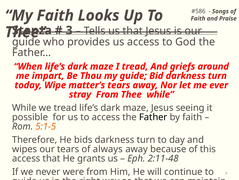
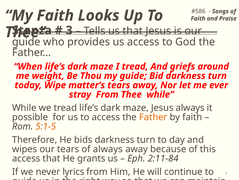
impart: impart -> weight
Jesus seeing: seeing -> always
Father colour: black -> orange
2:11-48: 2:11-48 -> 2:11-84
were: were -> lyrics
